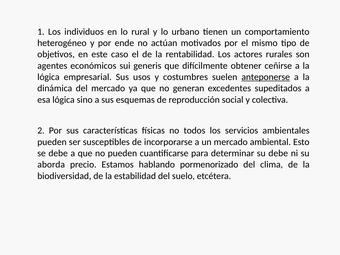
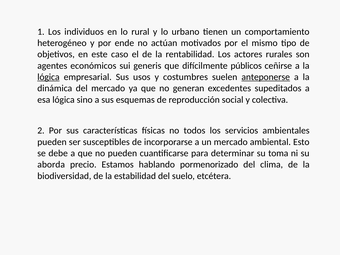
obtener: obtener -> públicos
lógica at (48, 77) underline: none -> present
su debe: debe -> toma
